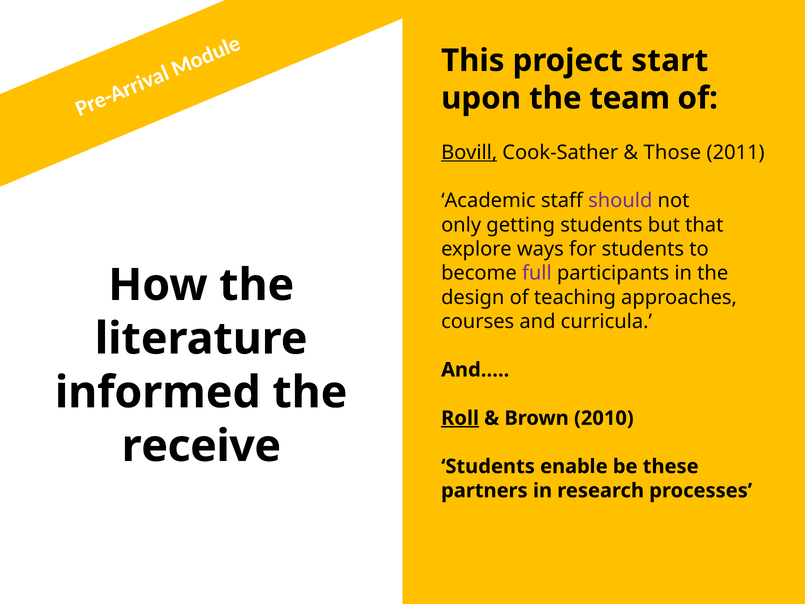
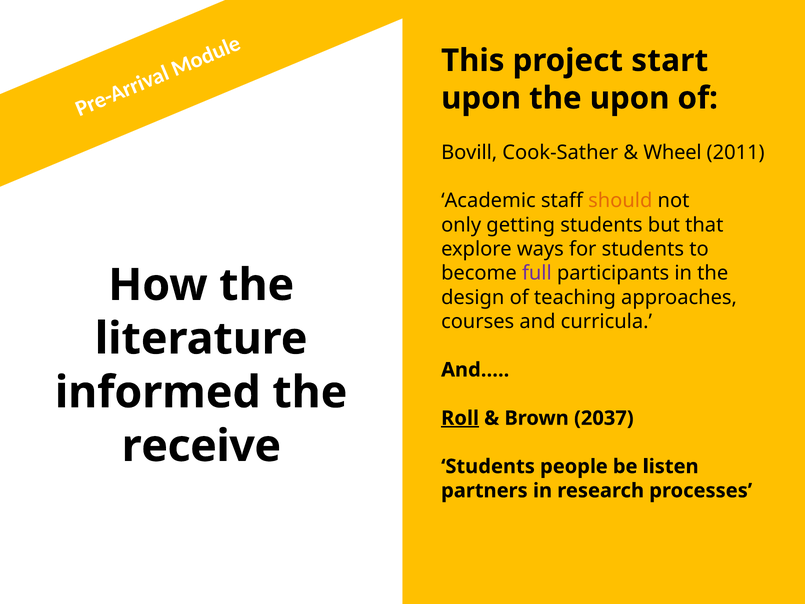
the team: team -> upon
Bovill underline: present -> none
Those: Those -> Wheel
should colour: purple -> orange
2010: 2010 -> 2037
enable: enable -> people
these: these -> listen
